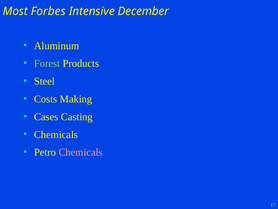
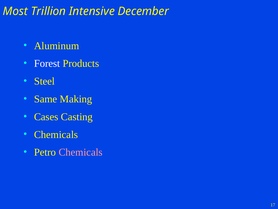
Forbes: Forbes -> Trillion
Forest colour: light green -> white
Costs: Costs -> Same
